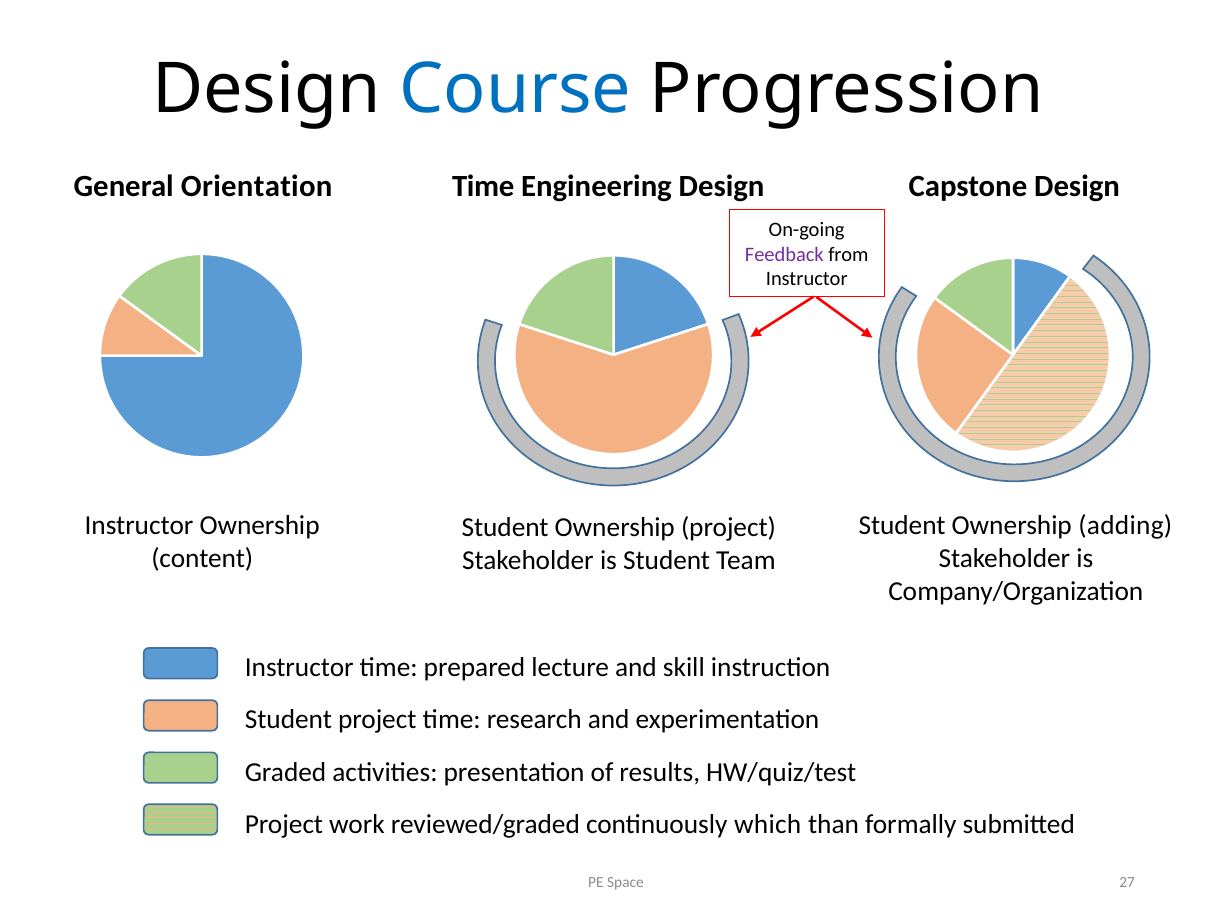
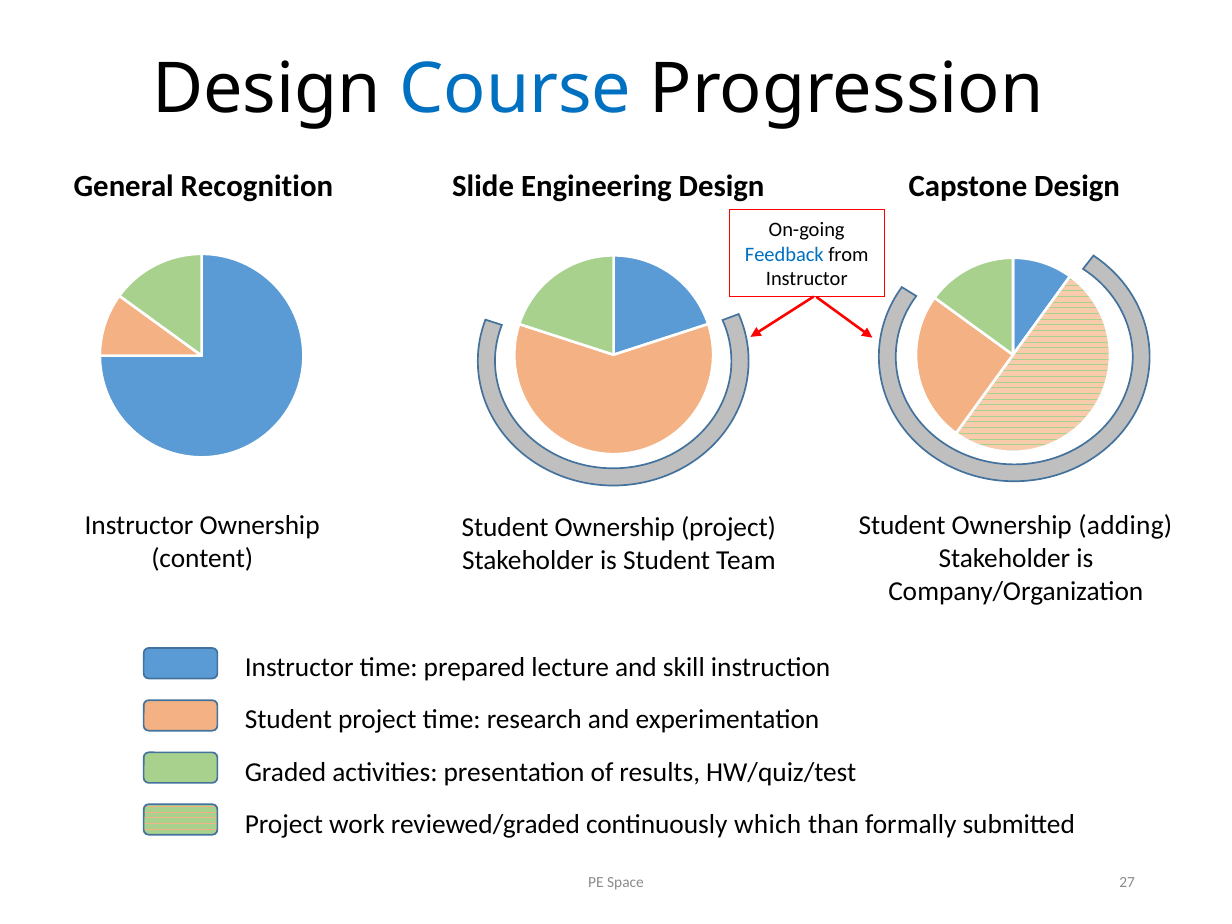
Orientation: Orientation -> Recognition
Time at (483, 187): Time -> Slide
Feedback colour: purple -> blue
